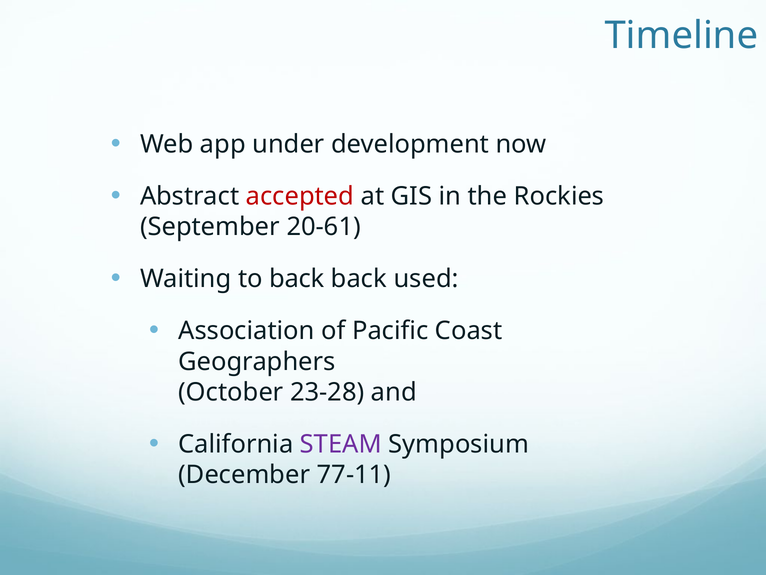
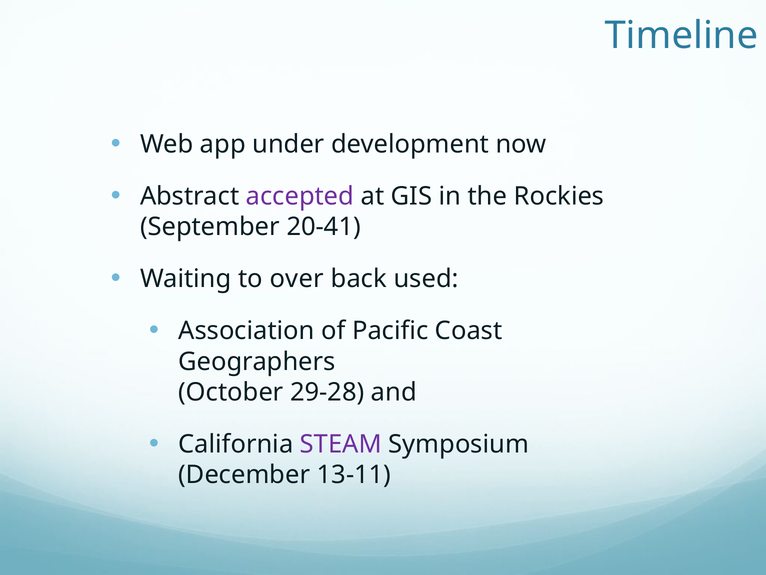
accepted colour: red -> purple
20-61: 20-61 -> 20-41
to back: back -> over
23-28: 23-28 -> 29-28
77-11: 77-11 -> 13-11
